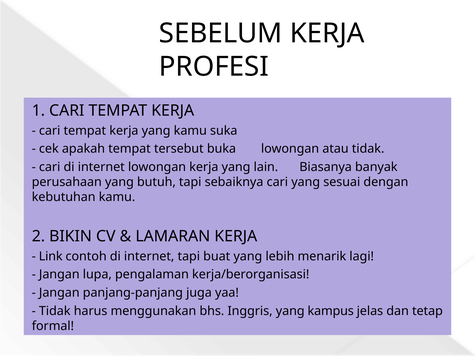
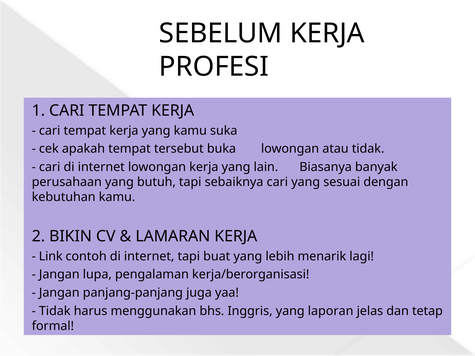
kampus: kampus -> laporan
